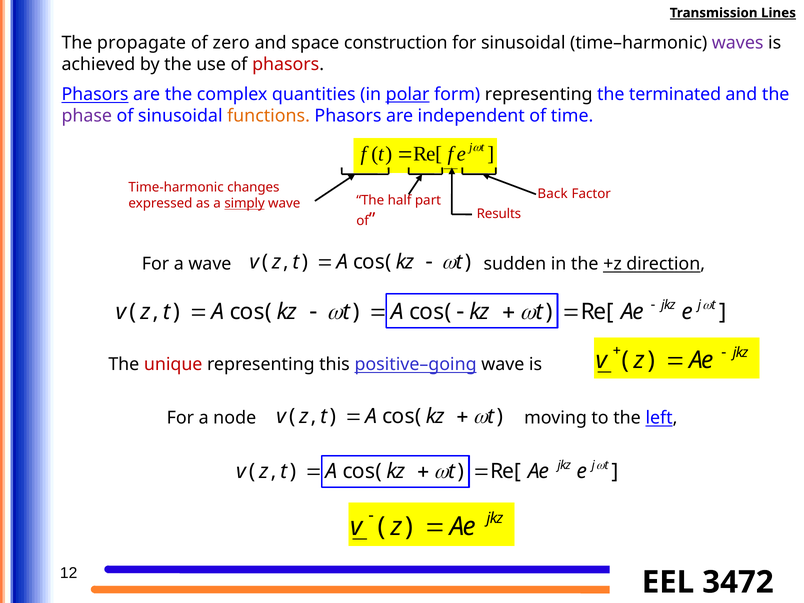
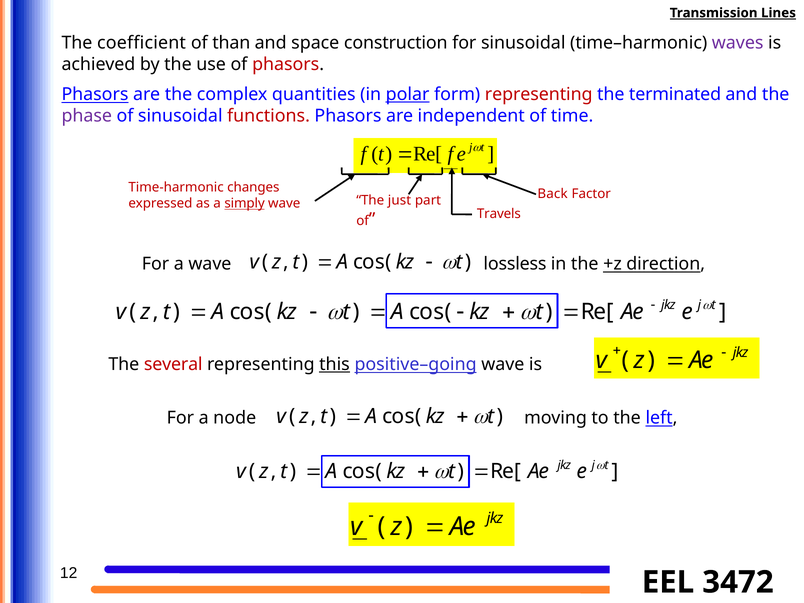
propagate: propagate -> coefficient
zero: zero -> than
representing at (539, 94) colour: black -> red
functions colour: orange -> red
half: half -> just
Results: Results -> Travels
sudden: sudden -> lossless
unique: unique -> several
this underline: none -> present
